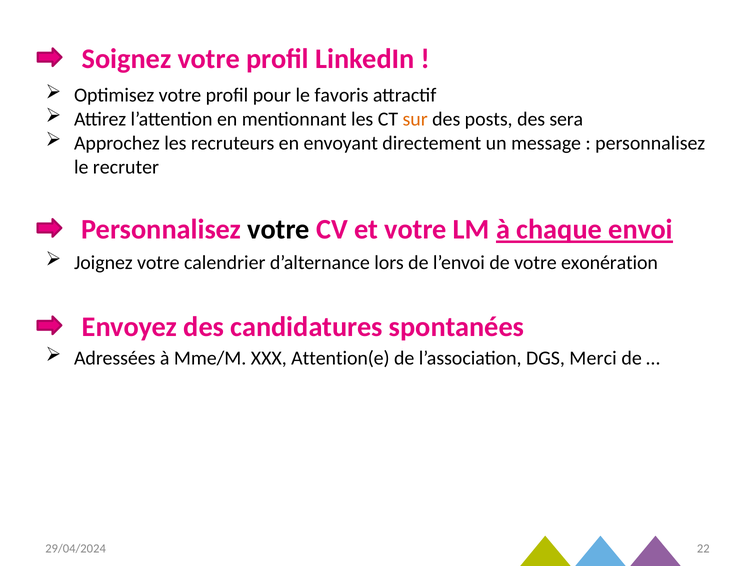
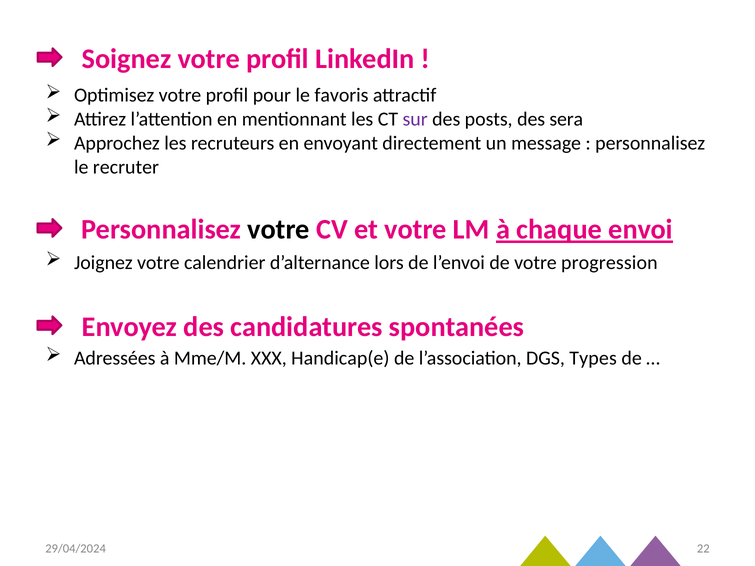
sur colour: orange -> purple
exonération: exonération -> progression
Attention(e: Attention(e -> Handicap(e
Merci: Merci -> Types
